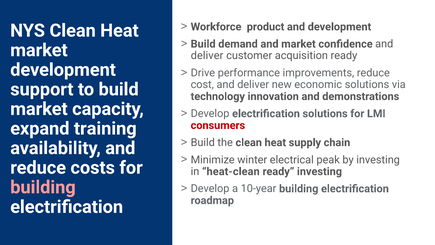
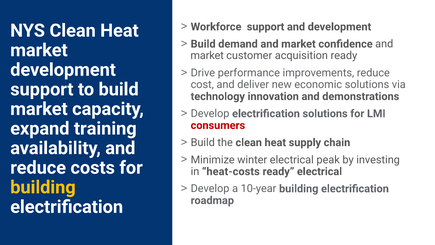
Workforce product: product -> support
deliver at (207, 56): deliver -> market
heat-clean: heat-clean -> heat-costs
ready investing: investing -> electrical
building at (43, 187) colour: pink -> yellow
